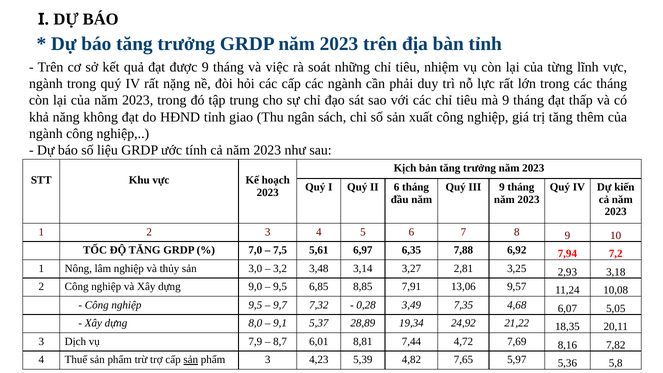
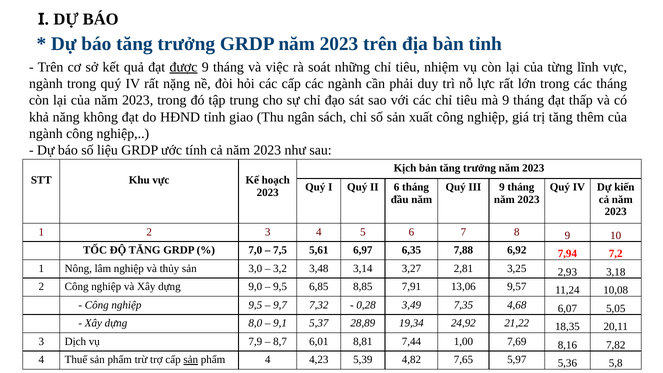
được underline: none -> present
4,72: 4,72 -> 1,00
phẩm 3: 3 -> 4
